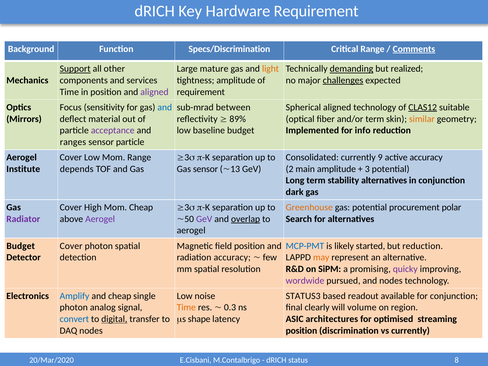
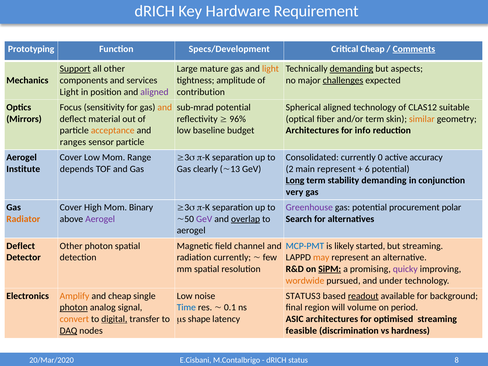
Background: Background -> Prototyping
Specs/Discrimination: Specs/Discrimination -> Specs/Development
Critical Range: Range -> Cheap
realized: realized -> aspects
Time at (69, 92): Time -> Light
requirement at (201, 92): requirement -> contribution
and at (165, 107) colour: blue -> orange
sub-mrad between: between -> potential
CLAS12 underline: present -> none
89%: 89% -> 96%
acceptance colour: purple -> orange
Implemented at (312, 130): Implemented -> Architectures
9: 9 -> 0
Gas sensor: sensor -> clearly
main amplitude: amplitude -> represent
3: 3 -> 6
Long underline: none -> present
stability alternatives: alternatives -> demanding
dark: dark -> very
Mom Cheap: Cheap -> Binary
Greenhouse colour: orange -> purple
Radiator colour: purple -> orange
Budget at (21, 246): Budget -> Deflect
Cover at (71, 246): Cover -> Other
field position: position -> channel
but reduction: reduction -> streaming
radiation accuracy: accuracy -> currently
SiPM underline: none -> present
wordwide colour: purple -> orange
and nodes: nodes -> under
Amplify colour: blue -> orange
readout underline: none -> present
for conjunction: conjunction -> background
photon at (74, 308) underline: none -> present
Time at (186, 308) colour: orange -> blue
0.3: 0.3 -> 0.1
clearly: clearly -> region
region: region -> period
convert colour: blue -> orange
DAQ underline: none -> present
position at (301, 331): position -> feasible
vs currently: currently -> hardness
